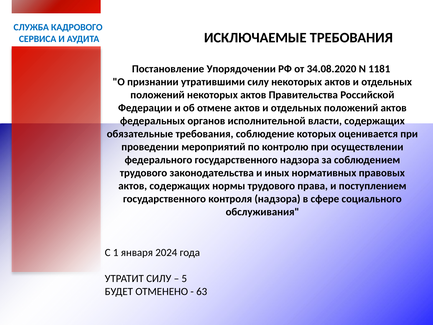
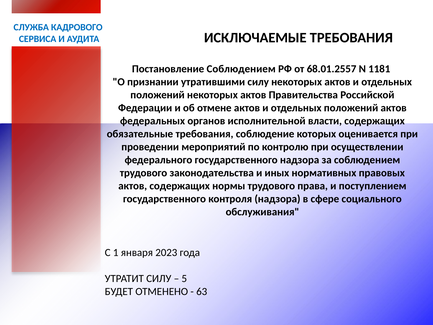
Постановление Упорядочении: Упорядочении -> Соблюдением
34.08.2020: 34.08.2020 -> 68.01.2557
2024: 2024 -> 2023
